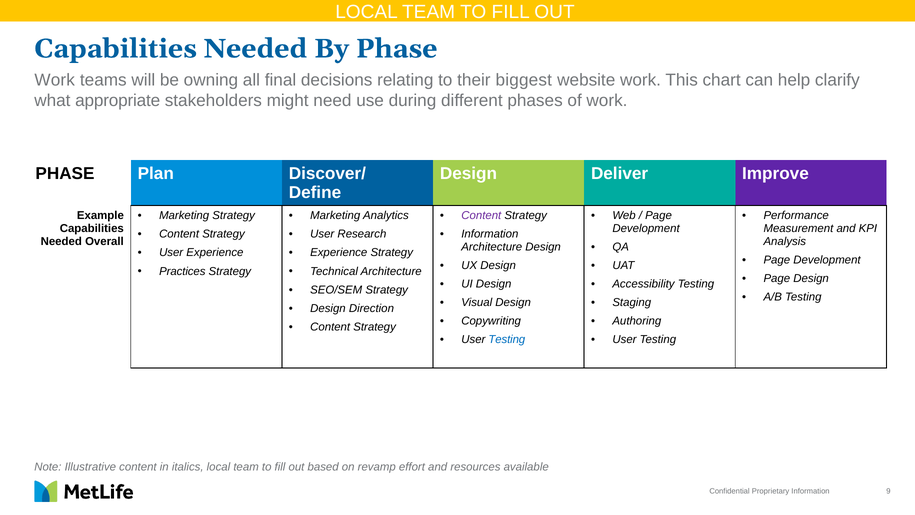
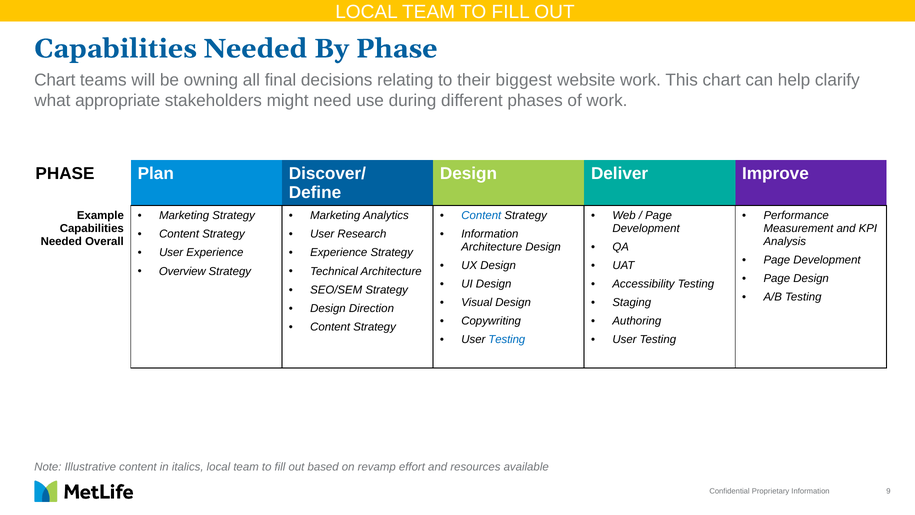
Work at (55, 80): Work -> Chart
Content at (481, 216) colour: purple -> blue
Practices: Practices -> Overview
